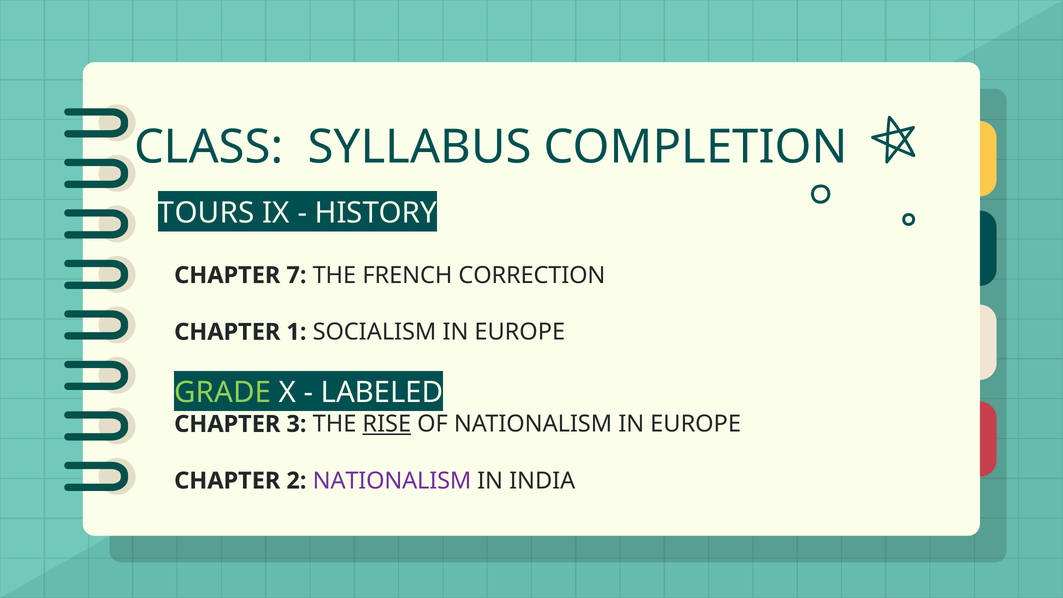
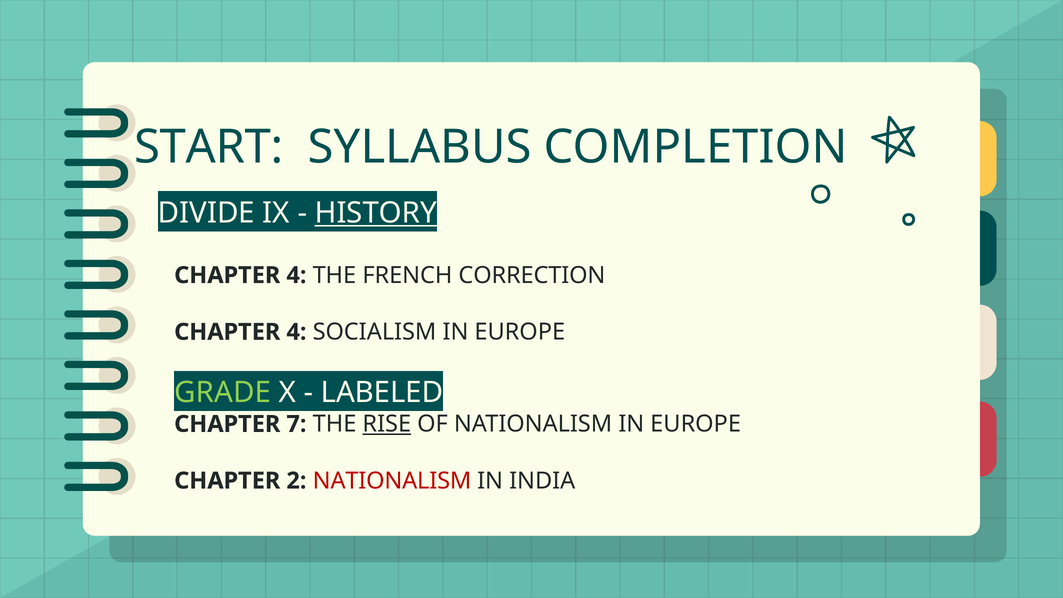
CLASS: CLASS -> START
TOURS: TOURS -> DIVIDE
HISTORY underline: none -> present
7 at (296, 275): 7 -> 4
1 at (296, 332): 1 -> 4
3: 3 -> 7
NATIONALISM at (392, 481) colour: purple -> red
